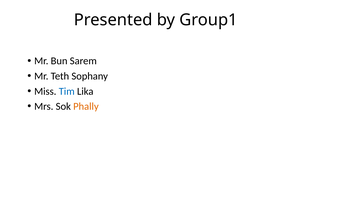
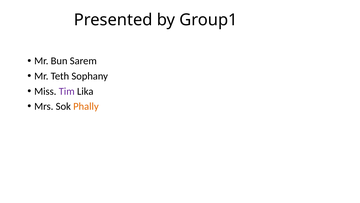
Tim colour: blue -> purple
